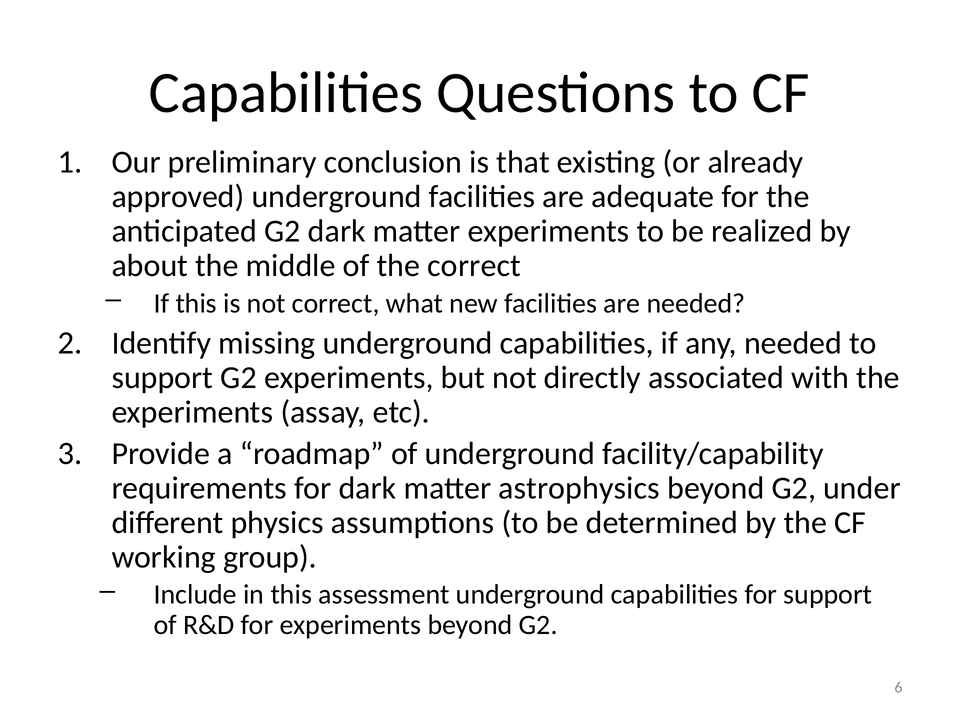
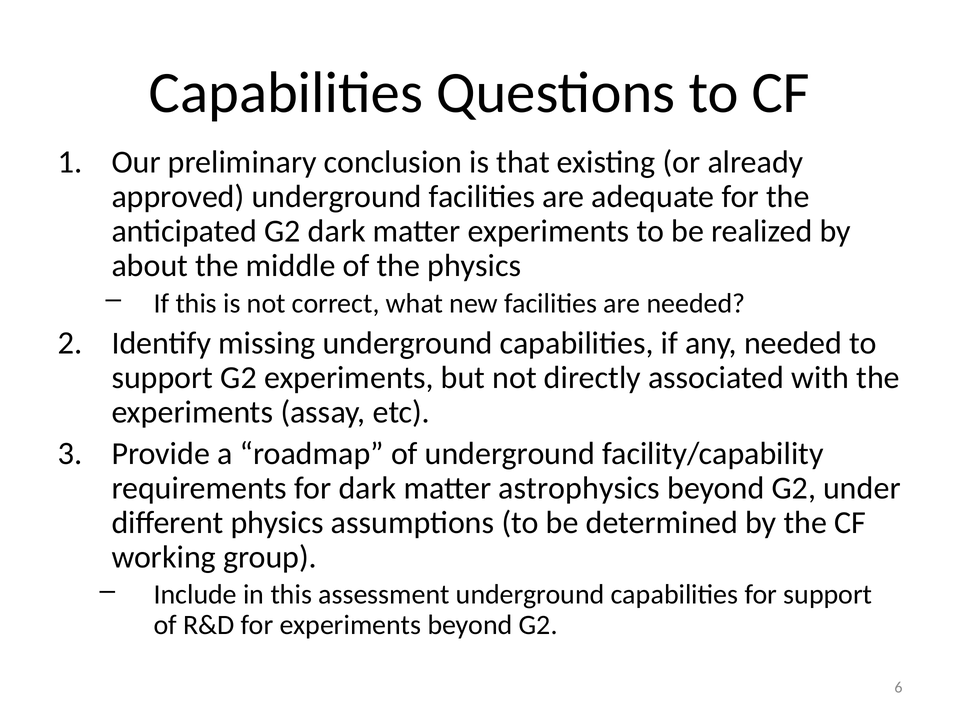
the correct: correct -> physics
